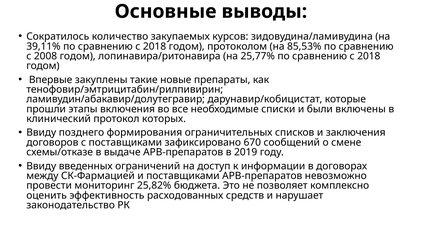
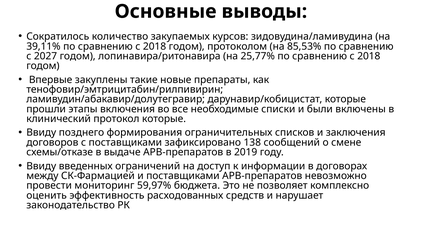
2008: 2008 -> 2027
протокол которых: которых -> которые
670: 670 -> 138
25,82%: 25,82% -> 59,97%
